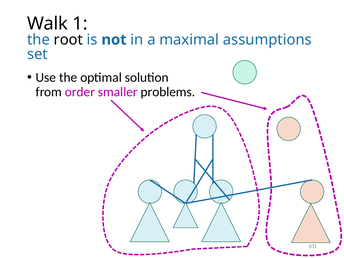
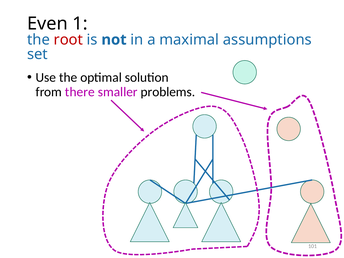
Walk: Walk -> Even
root colour: black -> red
order: order -> there
